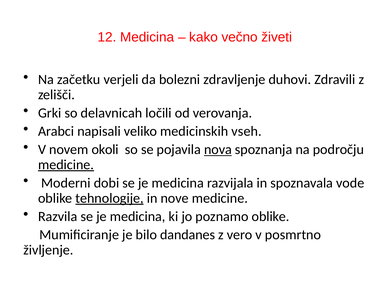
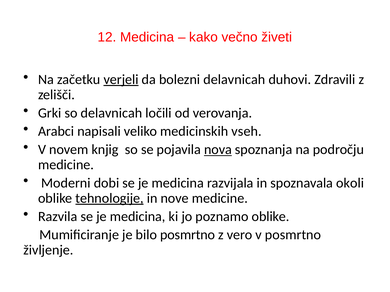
verjeli underline: none -> present
bolezni zdravljenje: zdravljenje -> delavnicah
okoli: okoli -> knjig
medicine at (66, 165) underline: present -> none
vode: vode -> okoli
bilo dandanes: dandanes -> posmrtno
